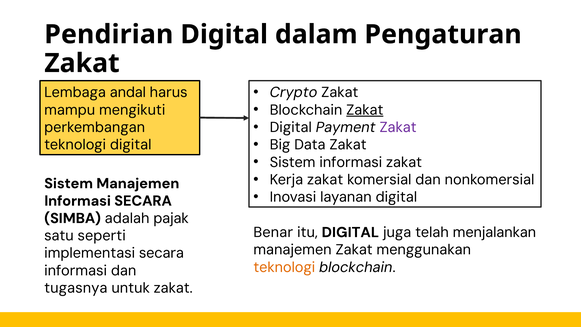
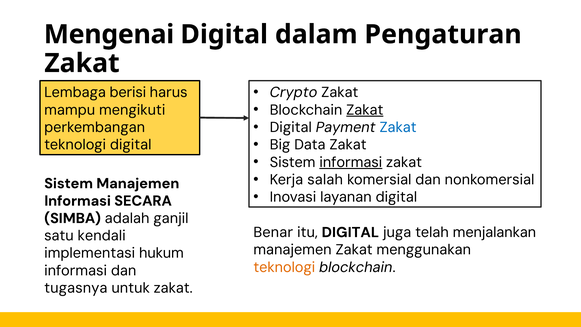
Pendirian: Pendirian -> Mengenai
andal: andal -> berisi
Zakat at (398, 127) colour: purple -> blue
informasi at (351, 162) underline: none -> present
Kerja zakat: zakat -> salah
pajak: pajak -> ganjil
seperti: seperti -> kendali
implementasi secara: secara -> hukum
